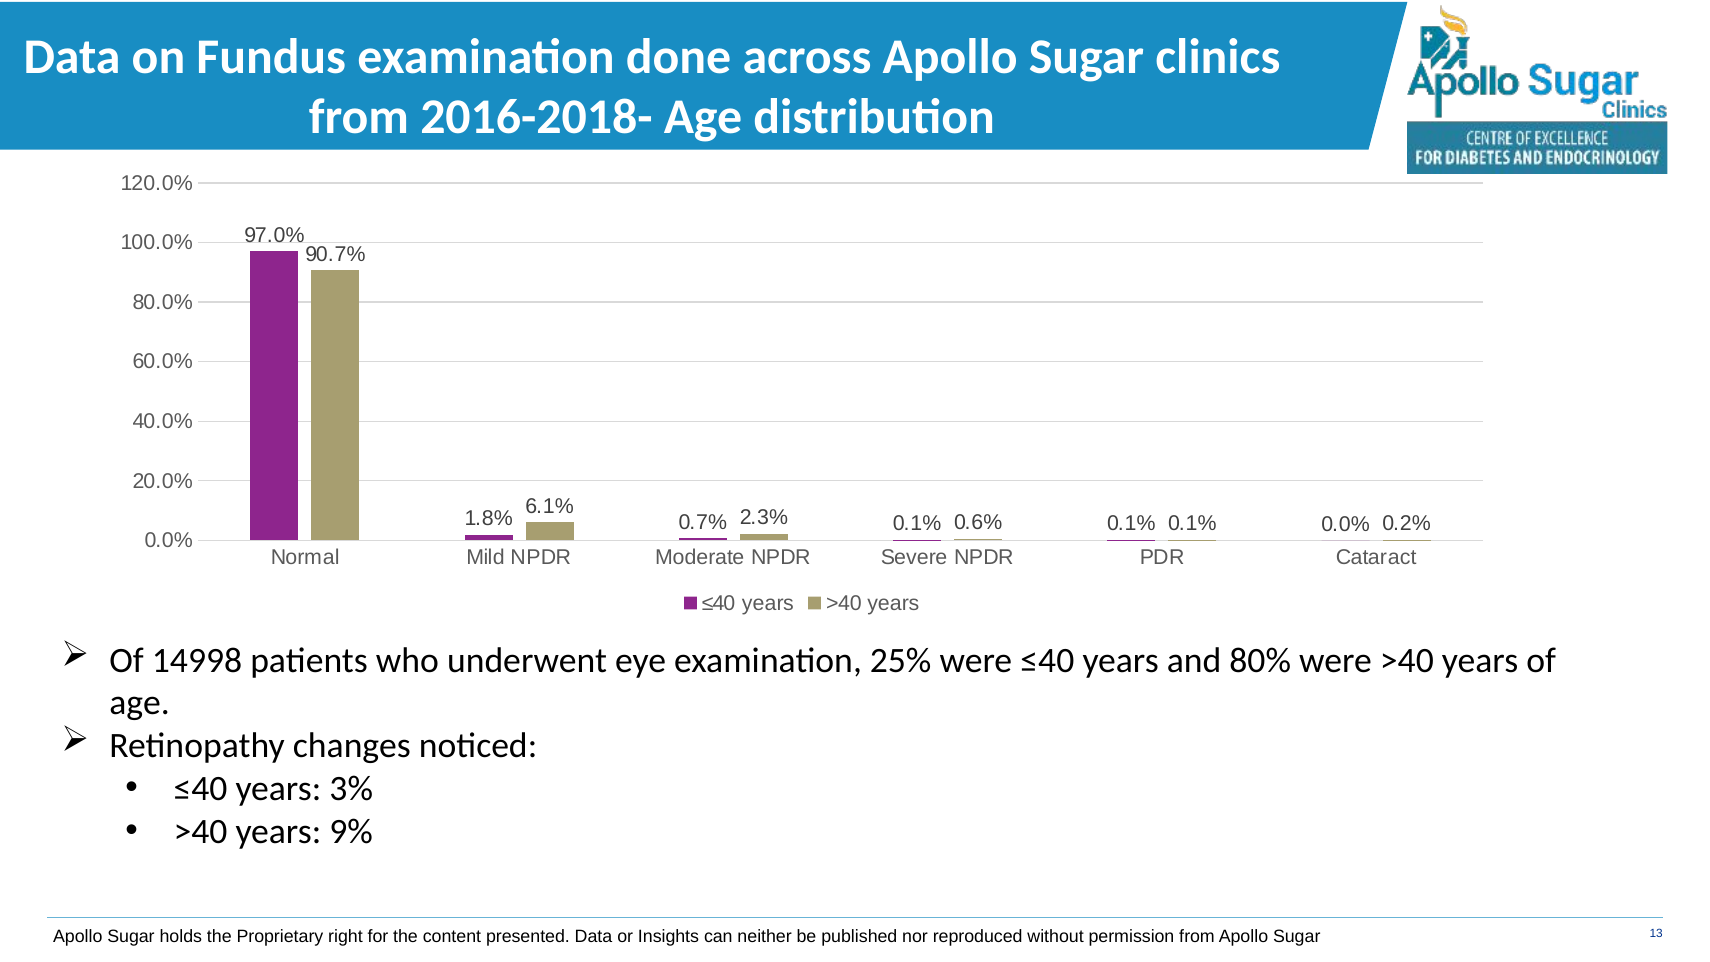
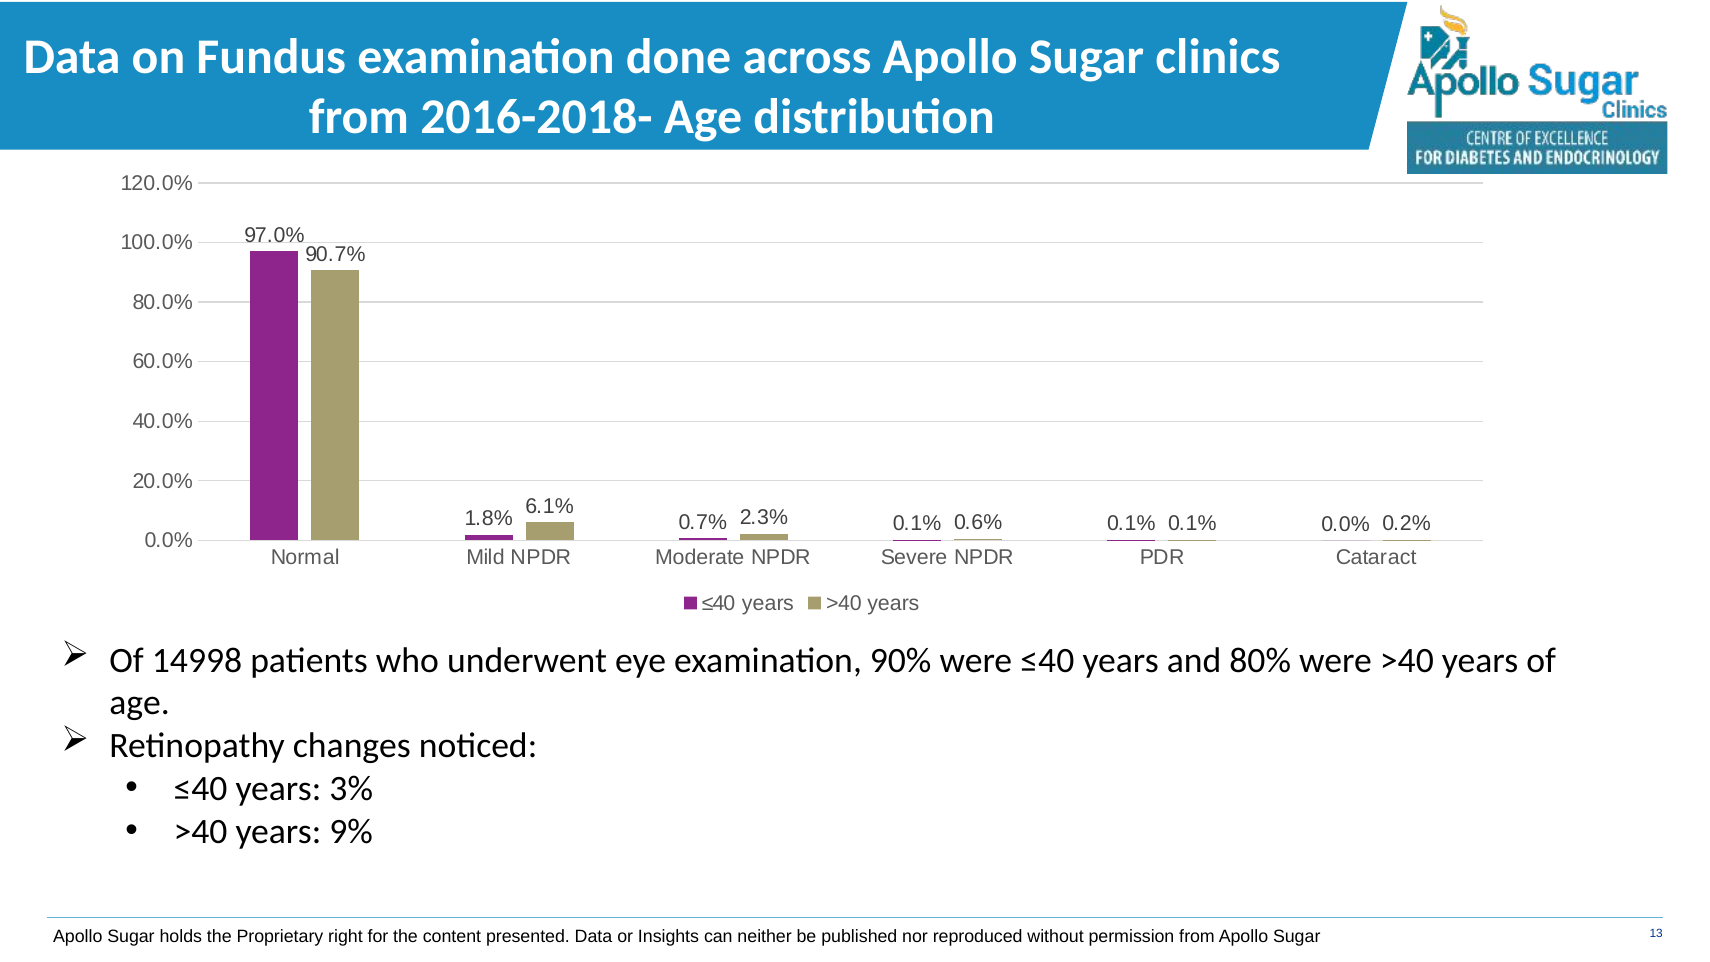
25%: 25% -> 90%
